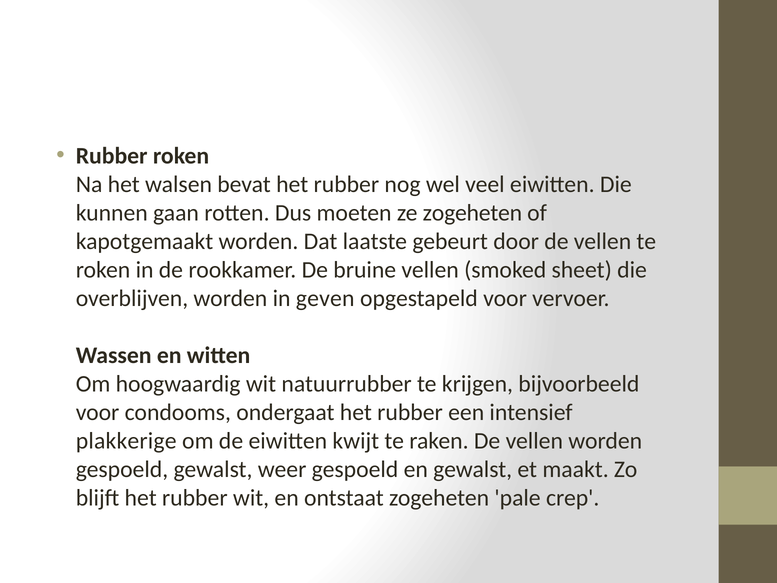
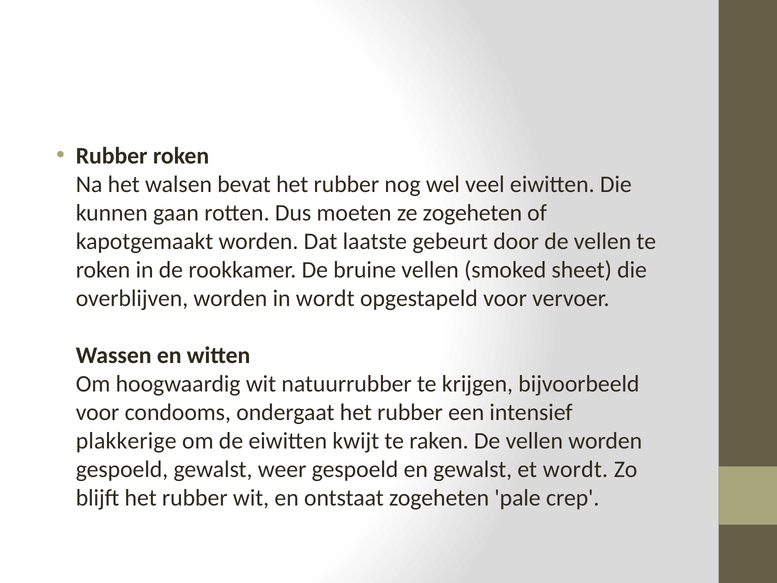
in geven: geven -> wordt
et maakt: maakt -> wordt
